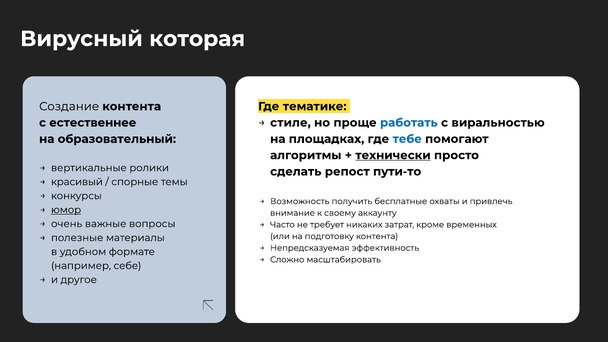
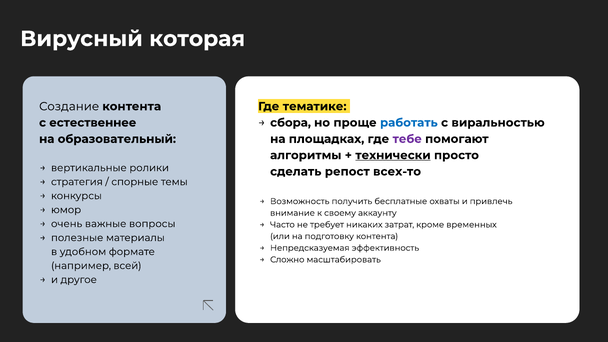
стиле: стиле -> сбора
тебе colour: blue -> purple
пути-то: пути-то -> всех-то
красивый: красивый -> стратегия
юмор underline: present -> none
себе: себе -> всей
